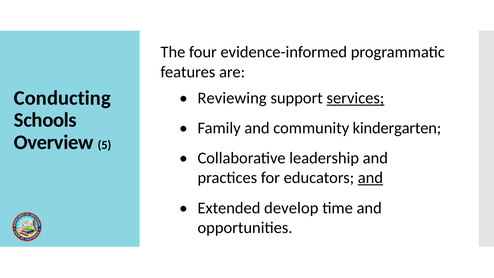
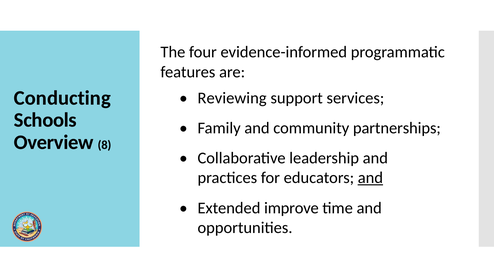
services underline: present -> none
kindergarten: kindergarten -> partnerships
5: 5 -> 8
develop: develop -> improve
